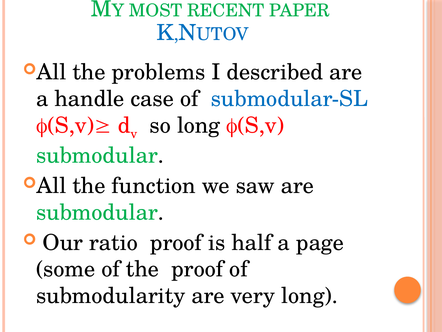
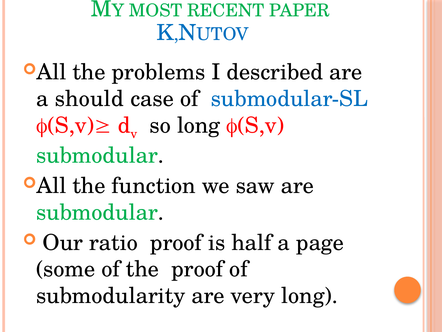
handle: handle -> should
